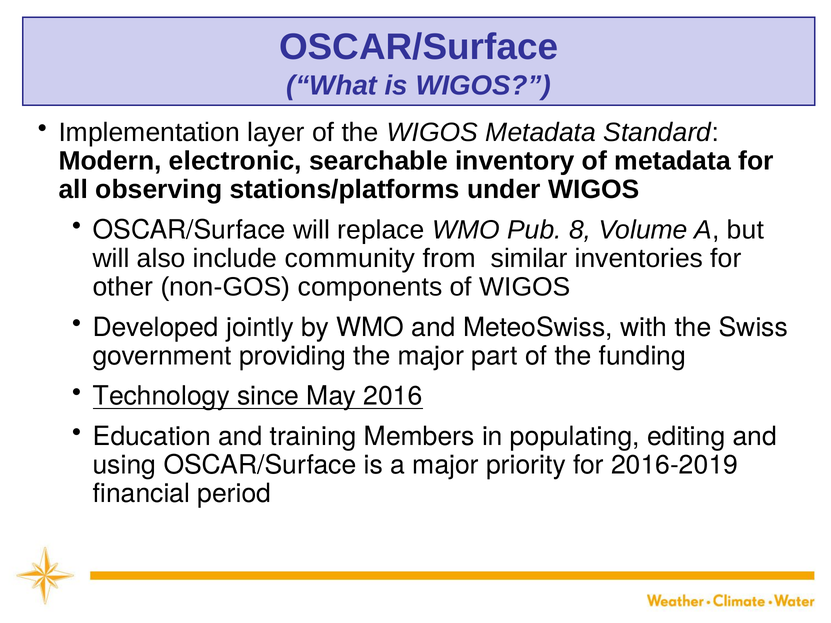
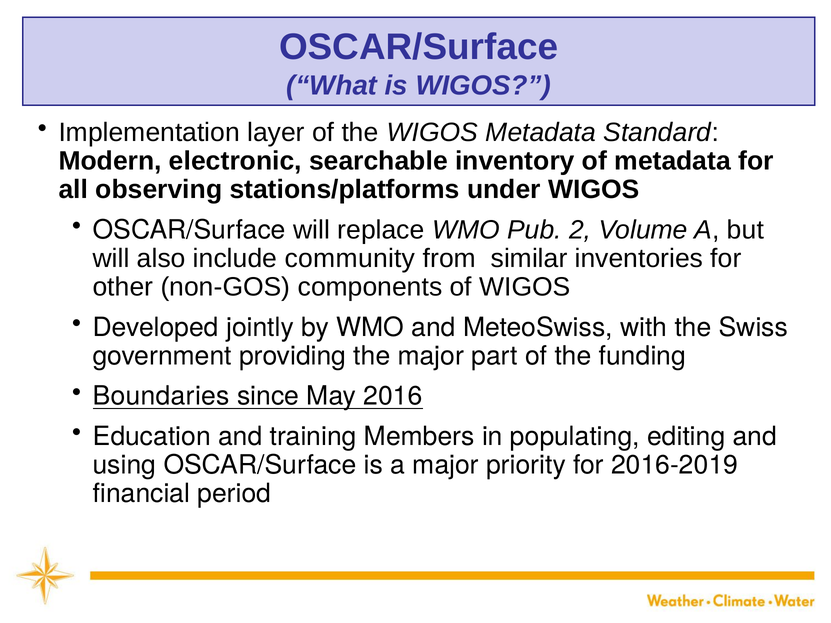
8: 8 -> 2
Technology: Technology -> Boundaries
